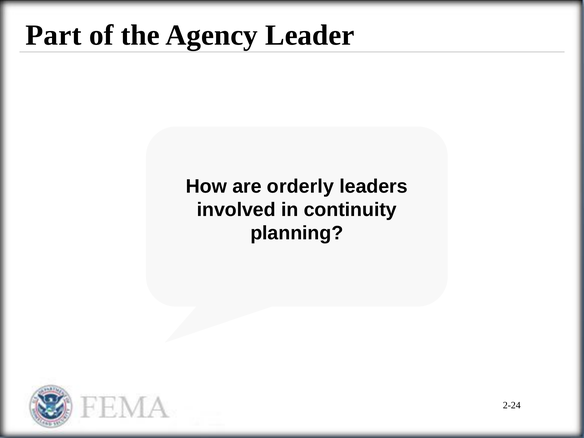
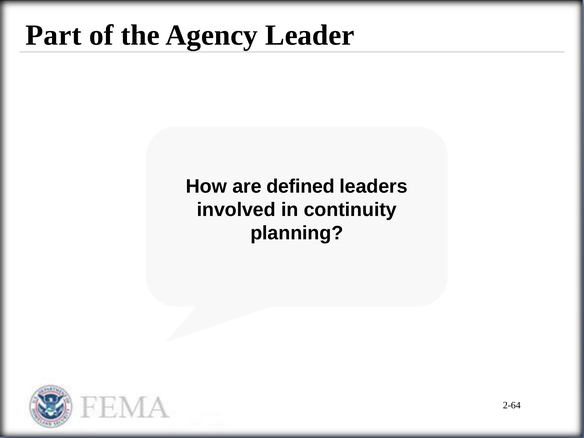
orderly: orderly -> defined
2-24: 2-24 -> 2-64
